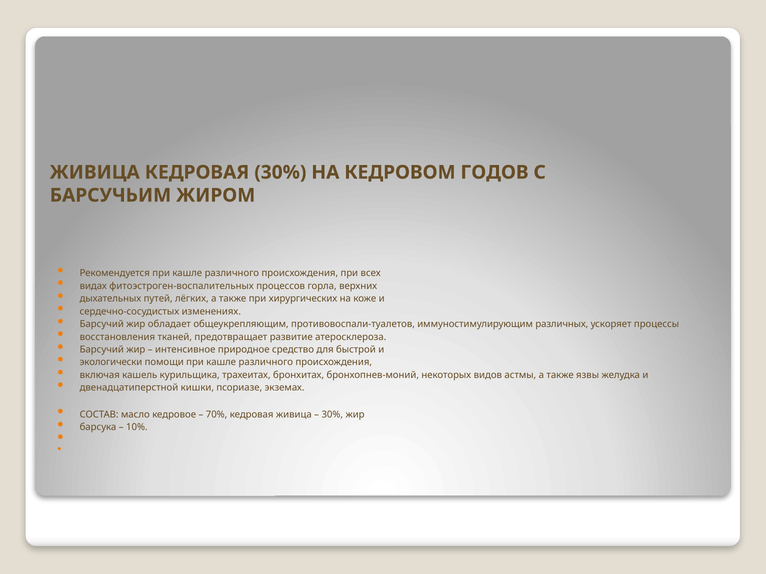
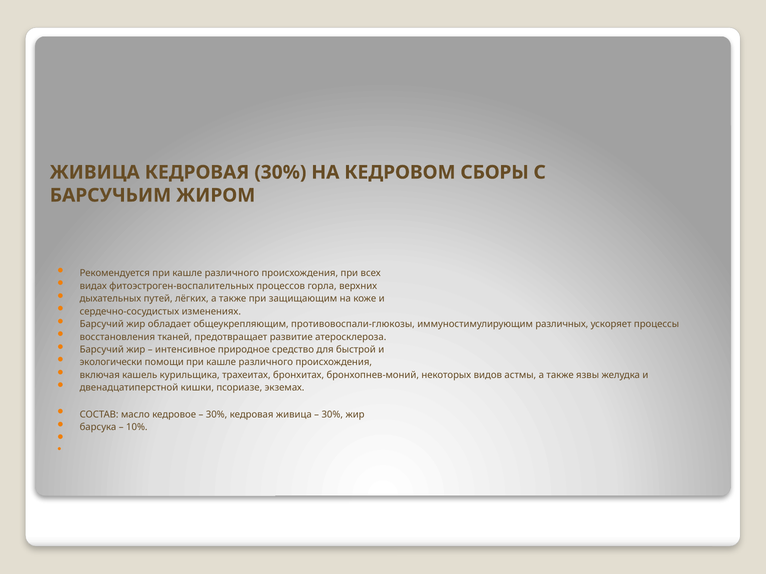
ГОДОВ: ГОДОВ -> СБОРЫ
хирургических: хирургических -> защищающим
противовоспали-туалетов: противовоспали-туалетов -> противовоспали-глюкозы
70% at (217, 415): 70% -> 30%
